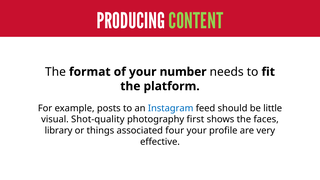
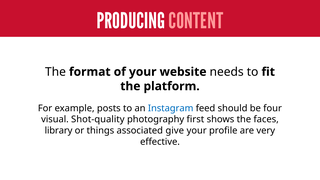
CONTENT colour: light green -> pink
number: number -> website
little: little -> four
four: four -> give
